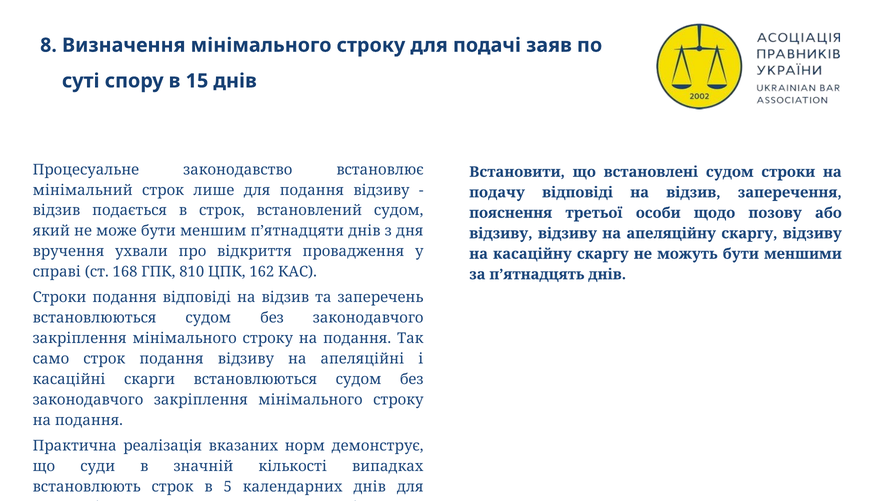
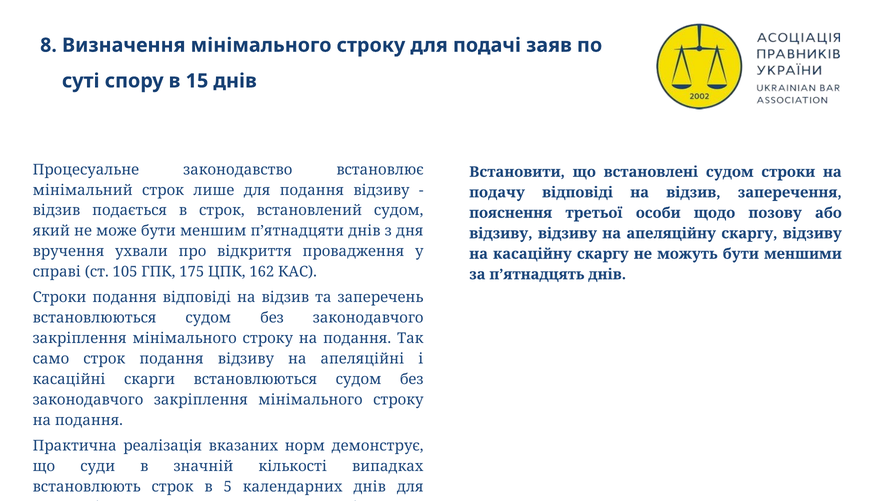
168: 168 -> 105
810: 810 -> 175
